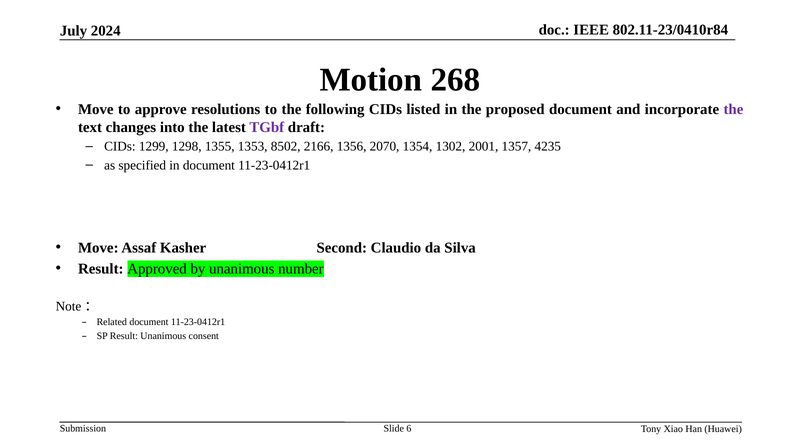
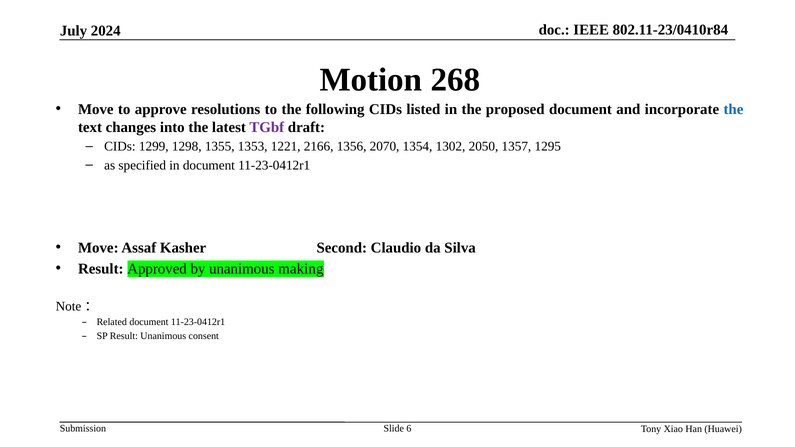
the at (733, 109) colour: purple -> blue
8502: 8502 -> 1221
2001: 2001 -> 2050
4235: 4235 -> 1295
number: number -> making
